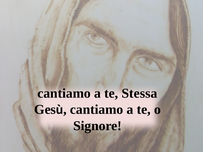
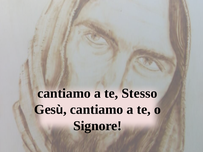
Stessa: Stessa -> Stesso
